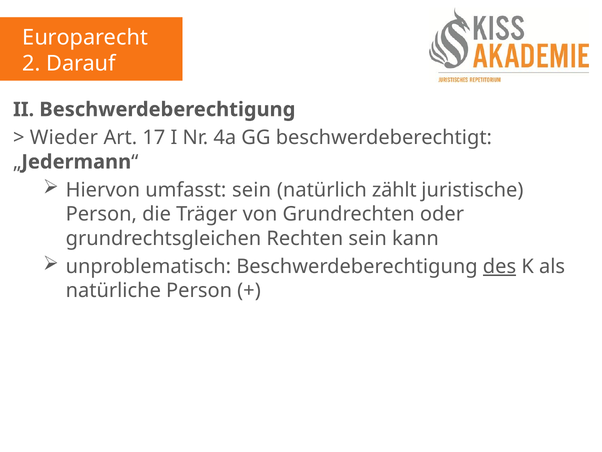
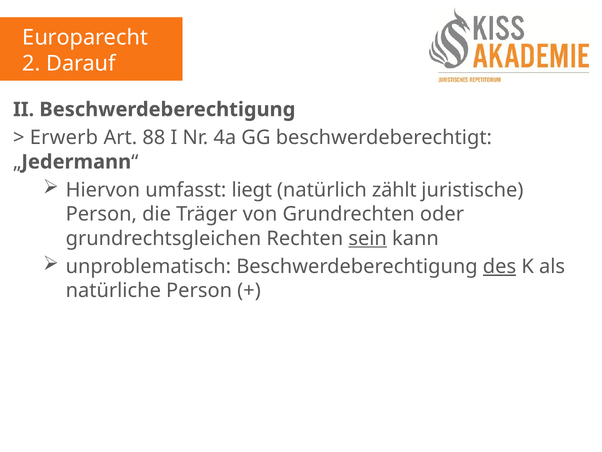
Wieder: Wieder -> Erwerb
17: 17 -> 88
umfasst sein: sein -> liegt
sein at (368, 238) underline: none -> present
